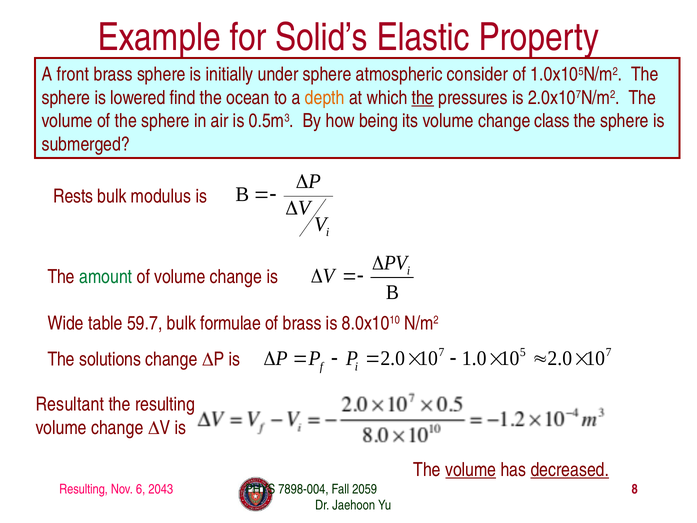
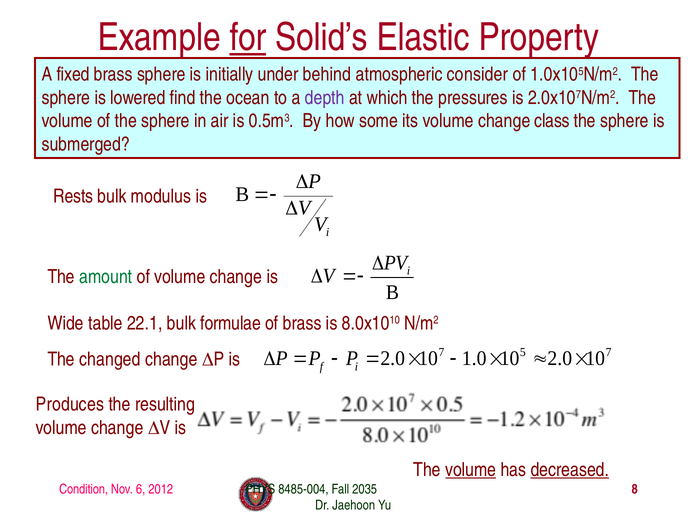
for underline: none -> present
front: front -> fixed
under sphere: sphere -> behind
depth colour: orange -> purple
the at (423, 98) underline: present -> none
being: being -> some
59.7: 59.7 -> 22.1
solutions: solutions -> changed
Resultant: Resultant -> Produces
Resulting at (84, 489): Resulting -> Condition
2043: 2043 -> 2012
7898-004: 7898-004 -> 8485-004
2059: 2059 -> 2035
